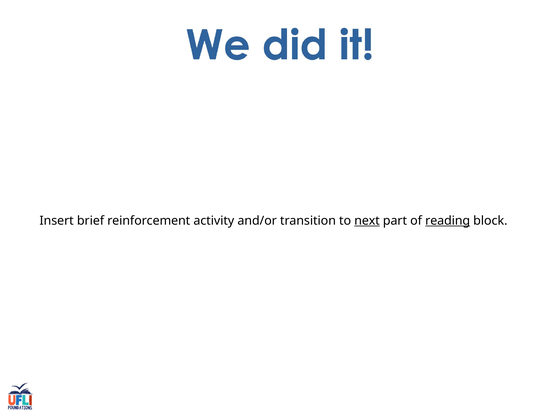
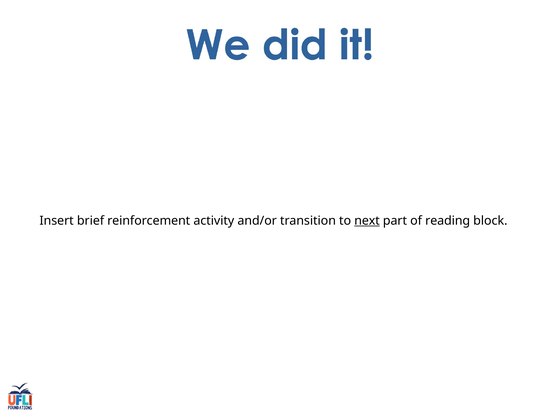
reading underline: present -> none
